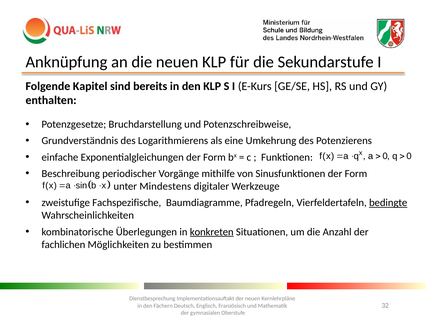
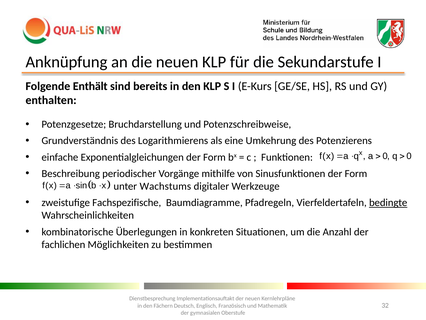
Kapitel: Kapitel -> Enthält
Mindestens: Mindestens -> Wachstums
konkreten underline: present -> none
